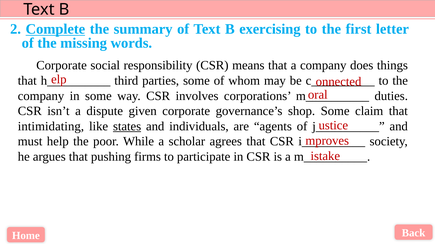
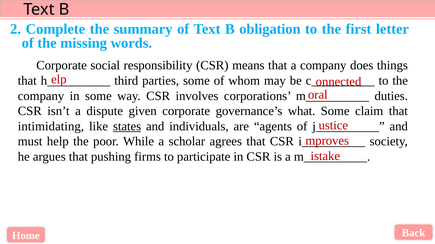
Complete underline: present -> none
exercising: exercising -> obligation
shop: shop -> what
